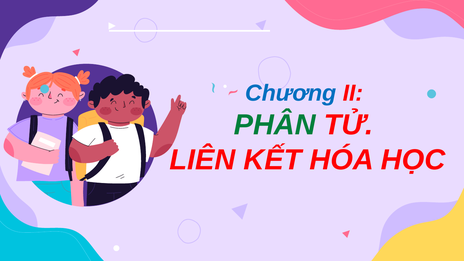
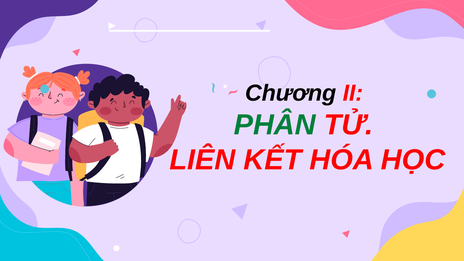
Chương colour: blue -> black
